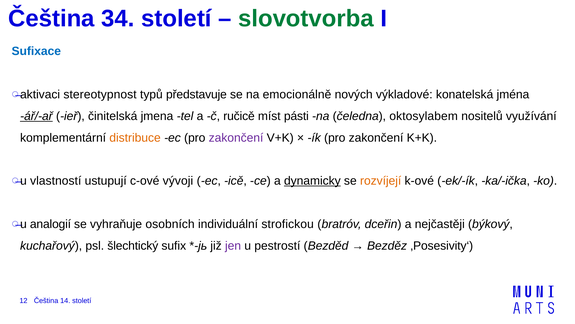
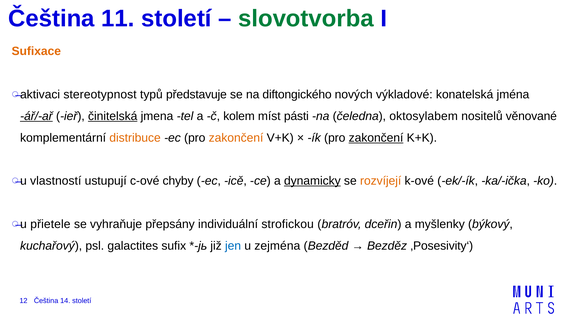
34: 34 -> 11
Sufixace colour: blue -> orange
emocionálně: emocionálně -> diftongického
činitelská underline: none -> present
ručicě: ručicě -> kolem
využívání: využívání -> věnované
zakončení at (236, 138) colour: purple -> orange
zakončení at (376, 138) underline: none -> present
vývoji: vývoji -> chyby
analogií: analogií -> přietele
osobních: osobních -> přepsány
nejčastěji: nejčastěji -> myšlenky
šlechtický: šlechtický -> galactites
jen colour: purple -> blue
pestrostí: pestrostí -> zejména
